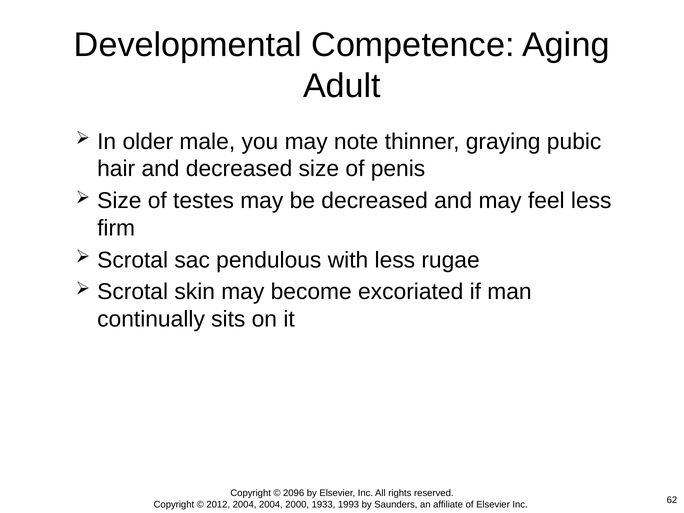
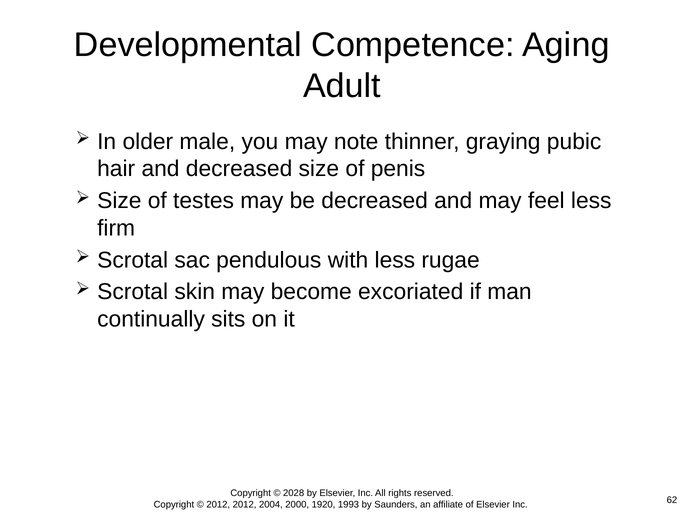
2096: 2096 -> 2028
2012 2004: 2004 -> 2012
1933: 1933 -> 1920
